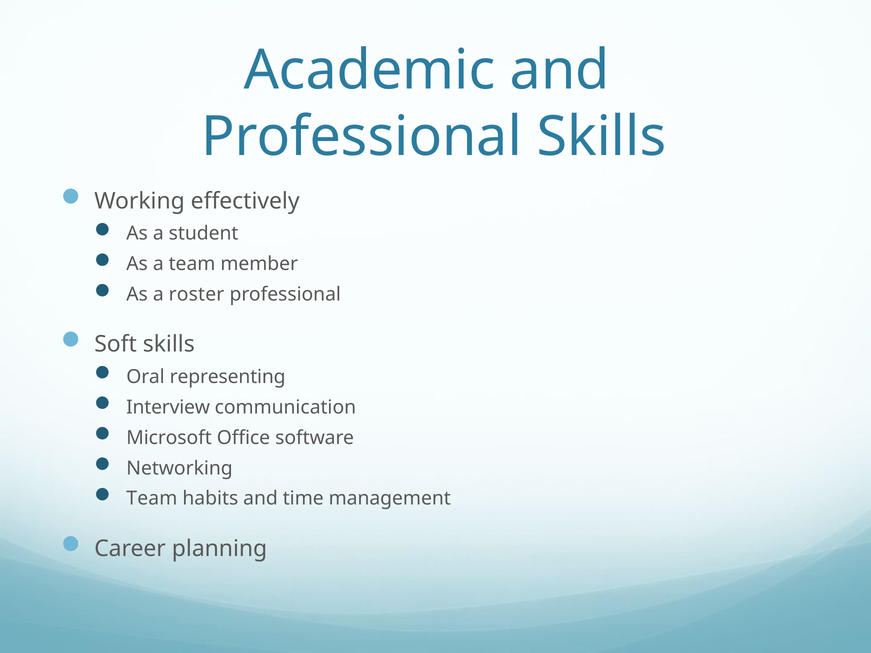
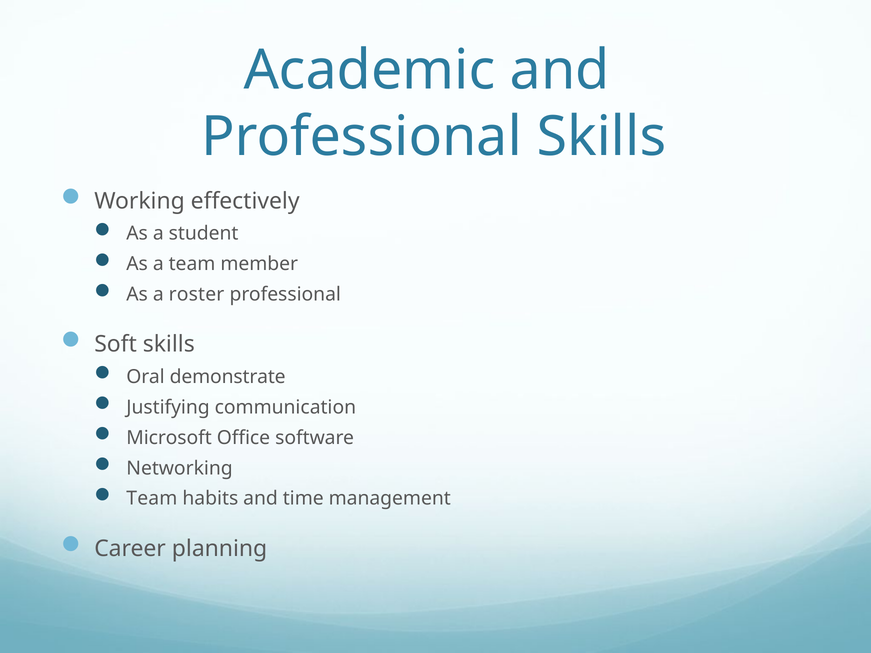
representing: representing -> demonstrate
Interview: Interview -> Justifying
